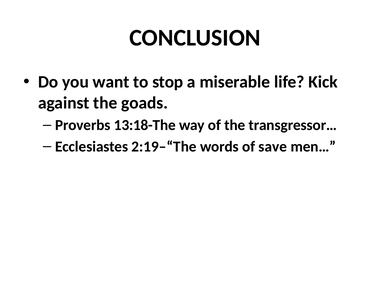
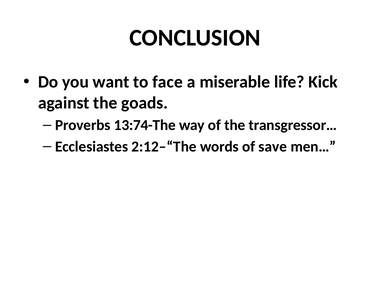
stop: stop -> face
13:18-The: 13:18-The -> 13:74-The
2:19–“The: 2:19–“The -> 2:12–“The
